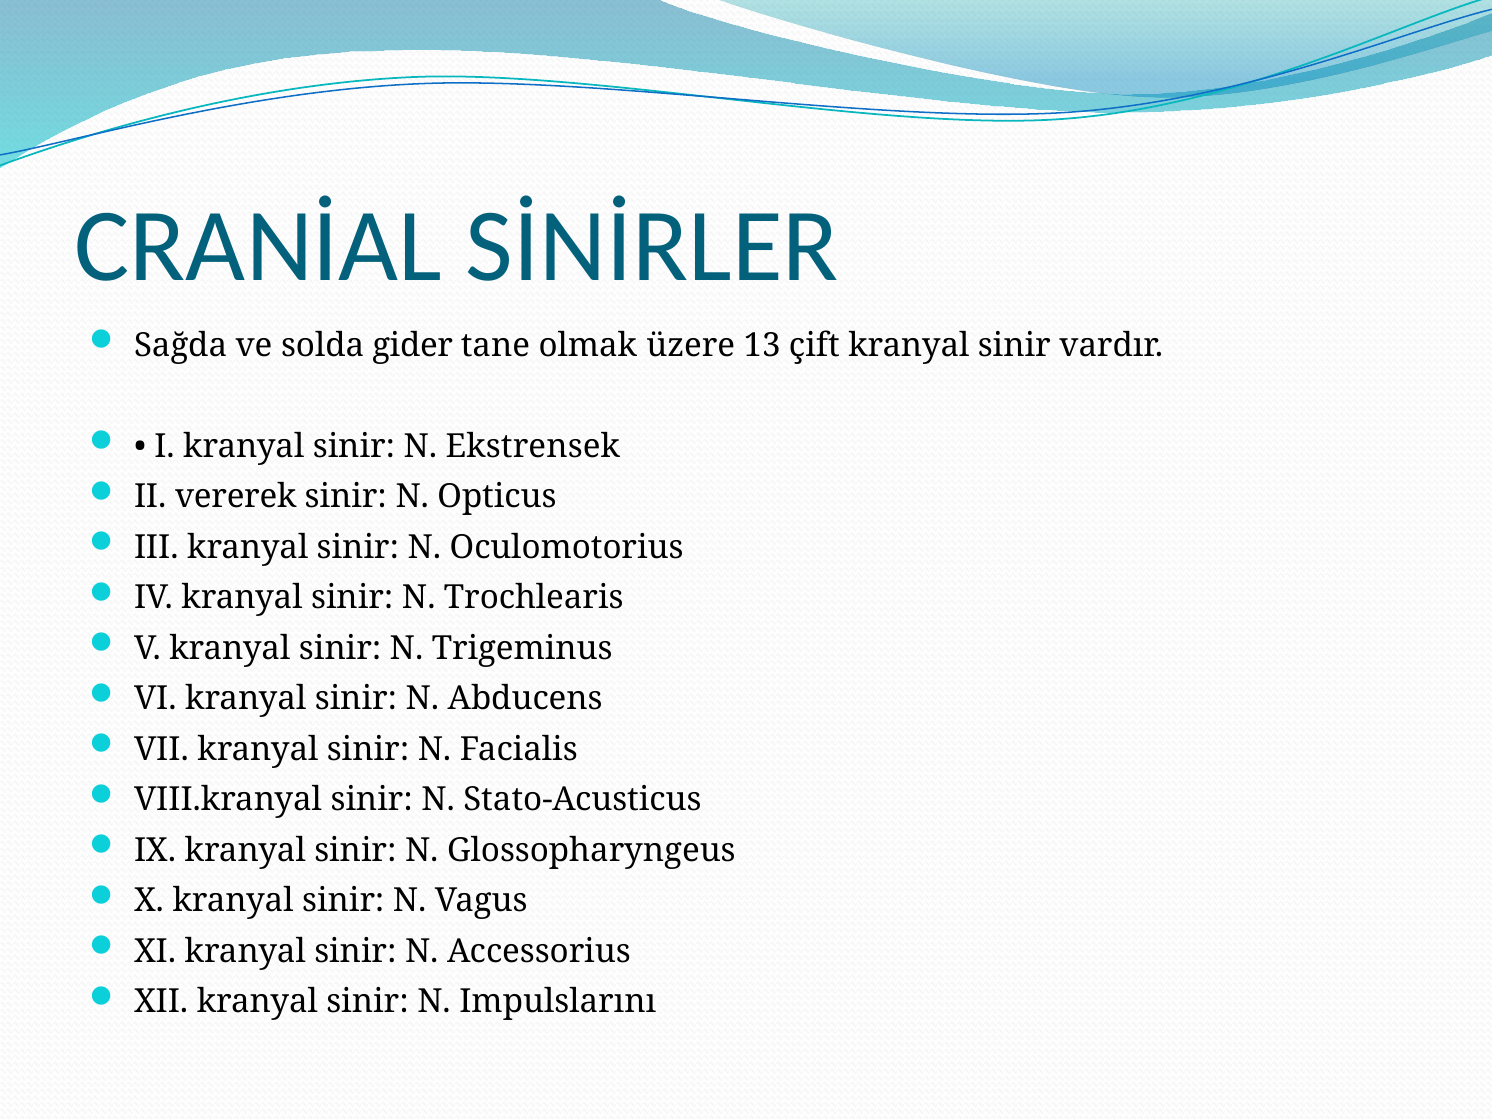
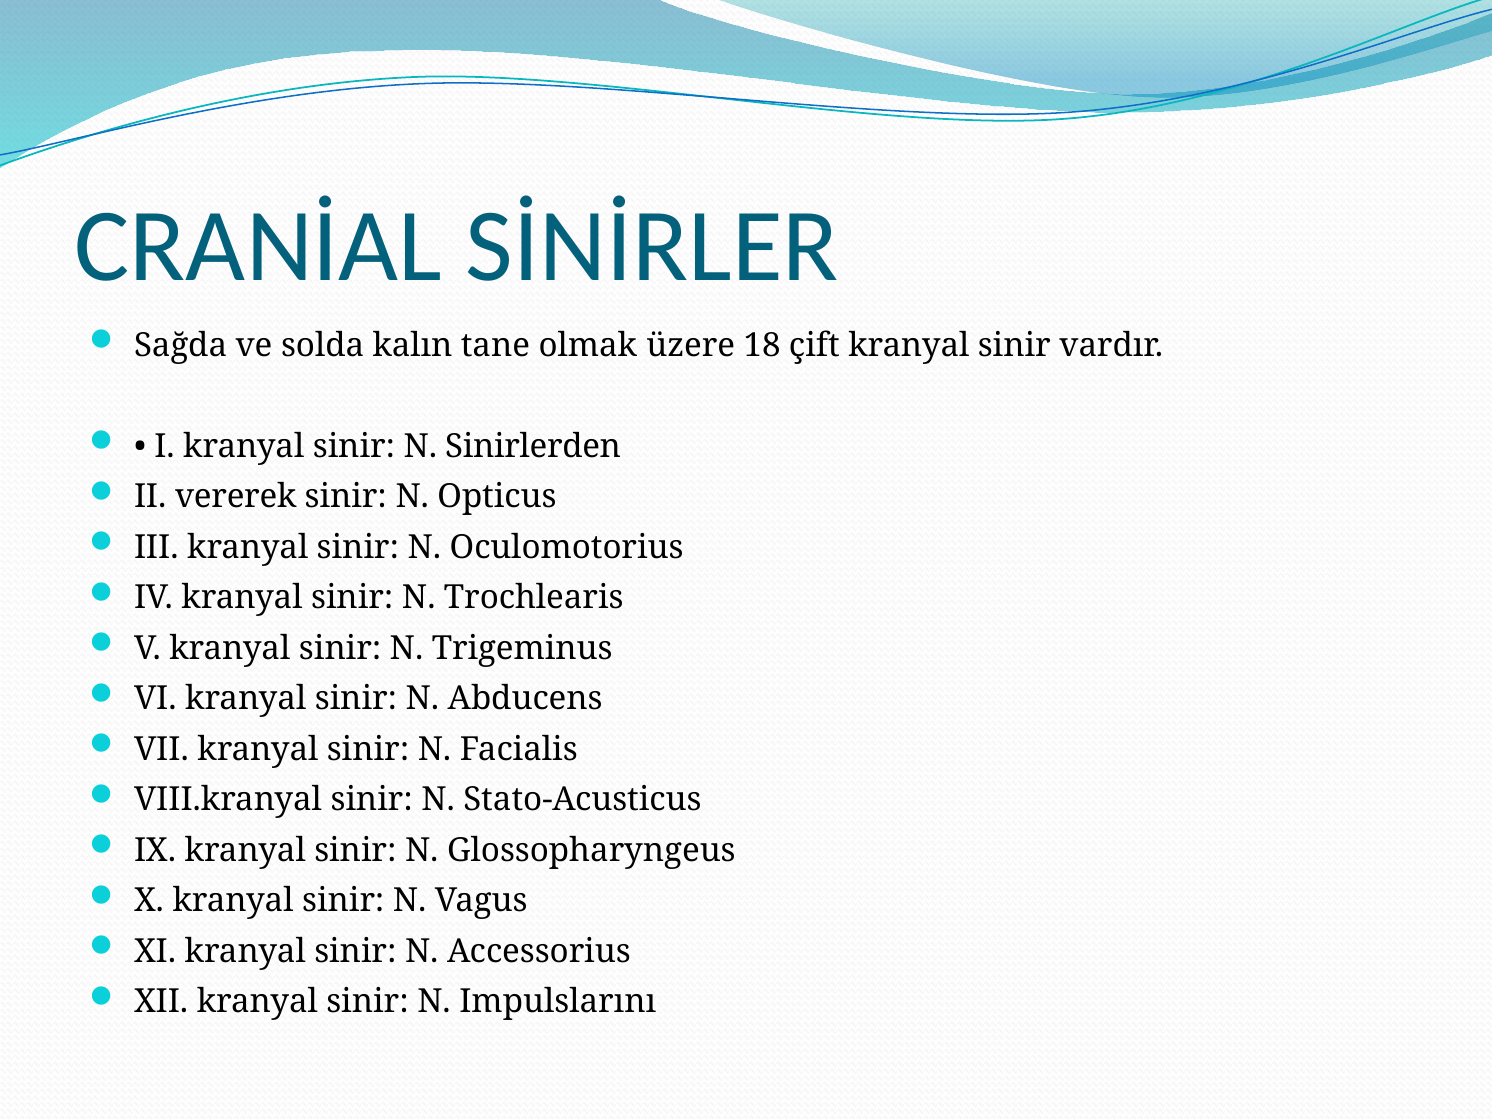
gider: gider -> kalın
13: 13 -> 18
Ekstrensek: Ekstrensek -> Sinirlerden
